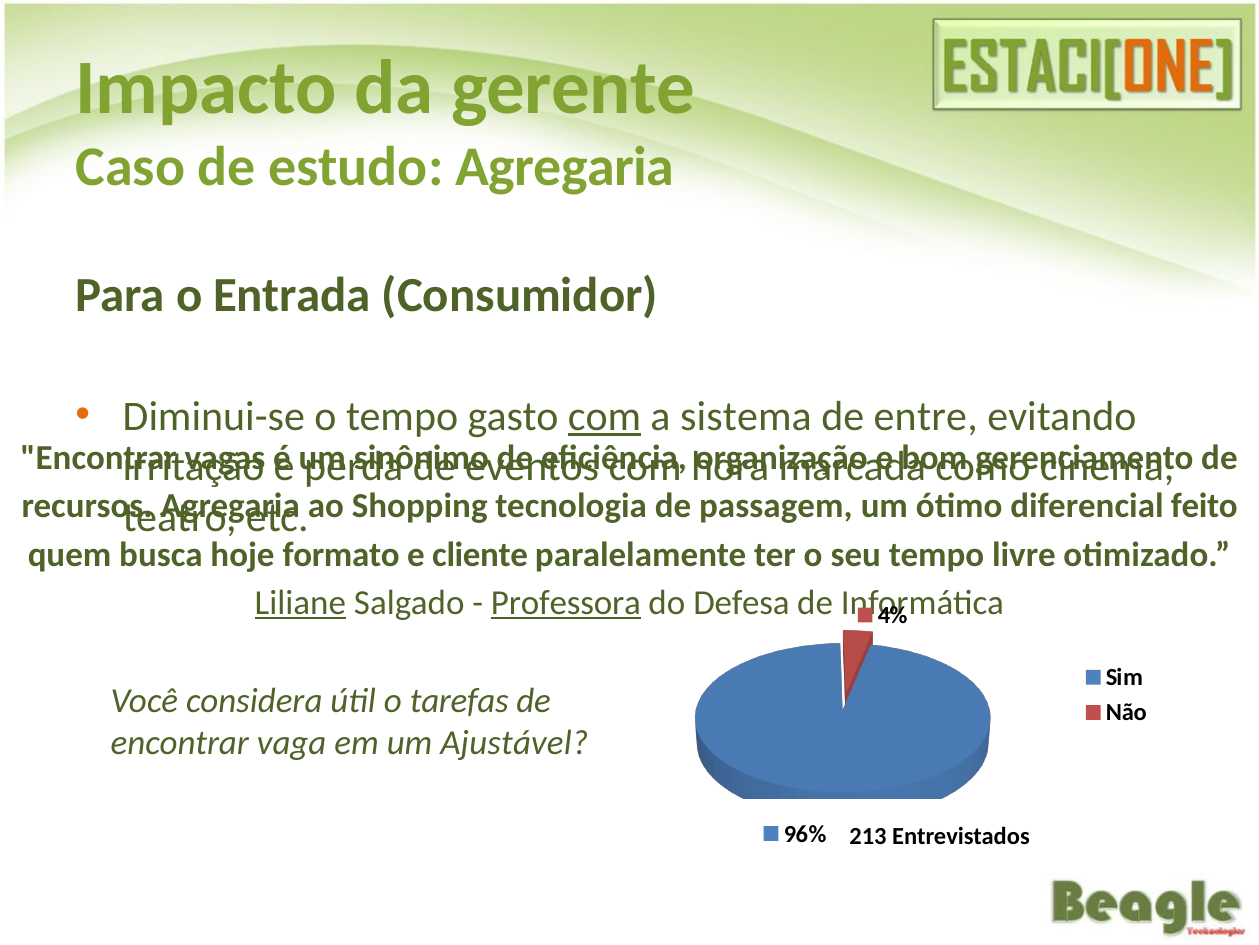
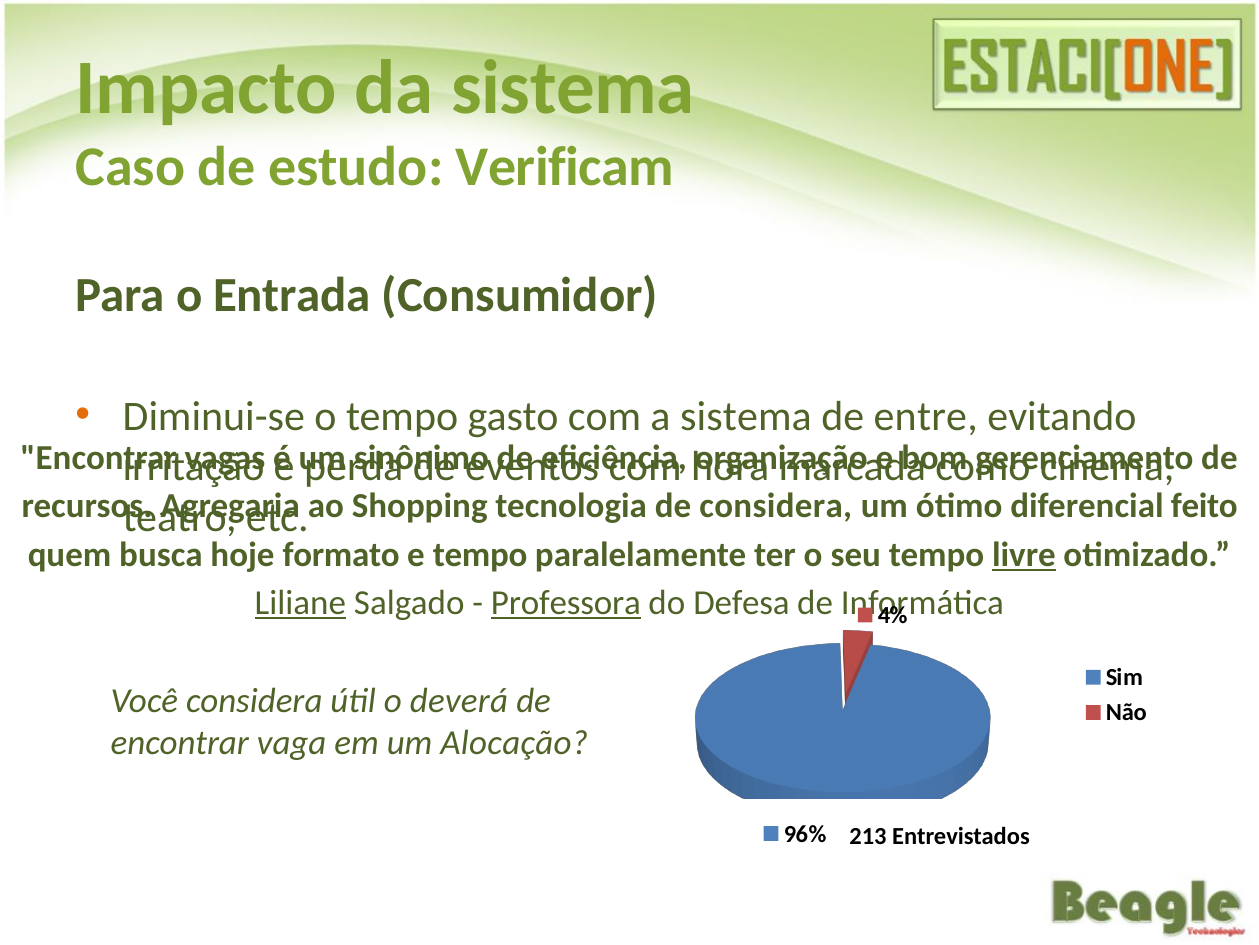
da gerente: gerente -> sistema
estudo Agregaria: Agregaria -> Verificam
com at (604, 416) underline: present -> none
de passagem: passagem -> considera
e cliente: cliente -> tempo
livre underline: none -> present
tarefas: tarefas -> deverá
Ajustável: Ajustável -> Alocação
